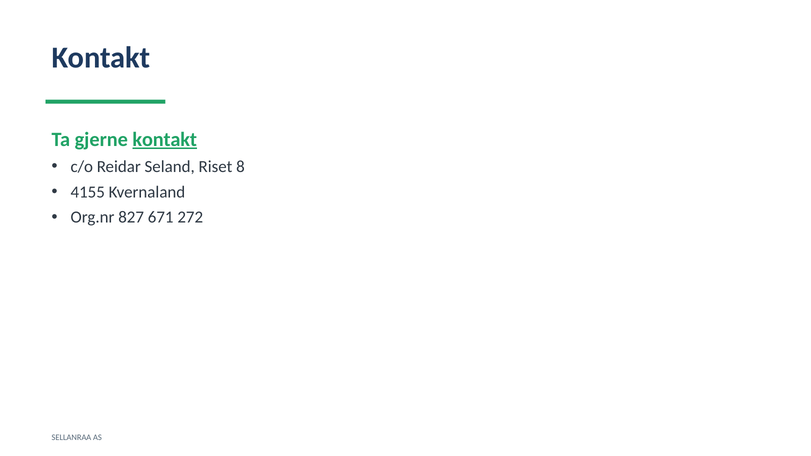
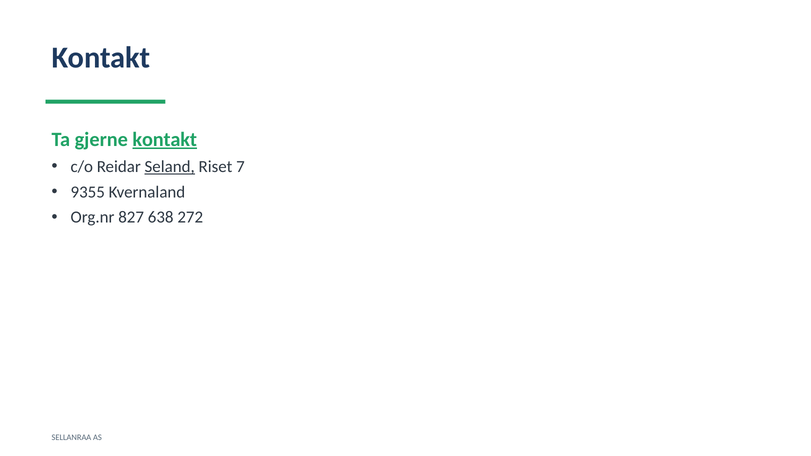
Seland underline: none -> present
8: 8 -> 7
4155: 4155 -> 9355
671: 671 -> 638
